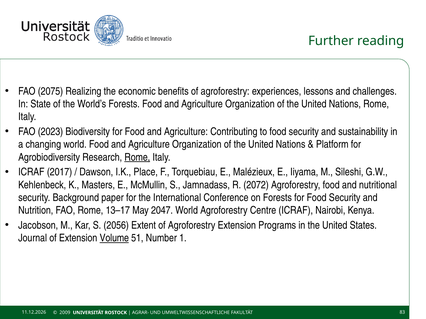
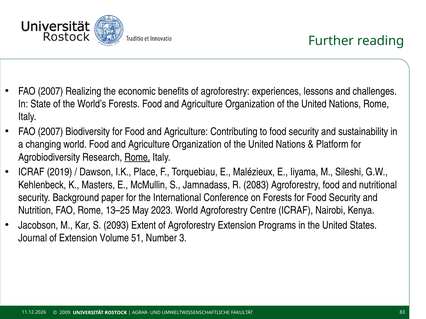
2075 at (50, 91): 2075 -> 2007
2023 at (50, 132): 2023 -> 2007
2017: 2017 -> 2019
2072: 2072 -> 2083
13–17: 13–17 -> 13–25
2047: 2047 -> 2023
2056: 2056 -> 2093
Volume underline: present -> none
1: 1 -> 3
